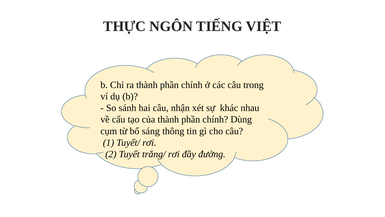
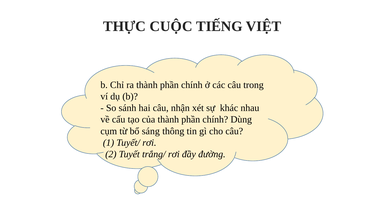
NGÔN: NGÔN -> CUỘC
